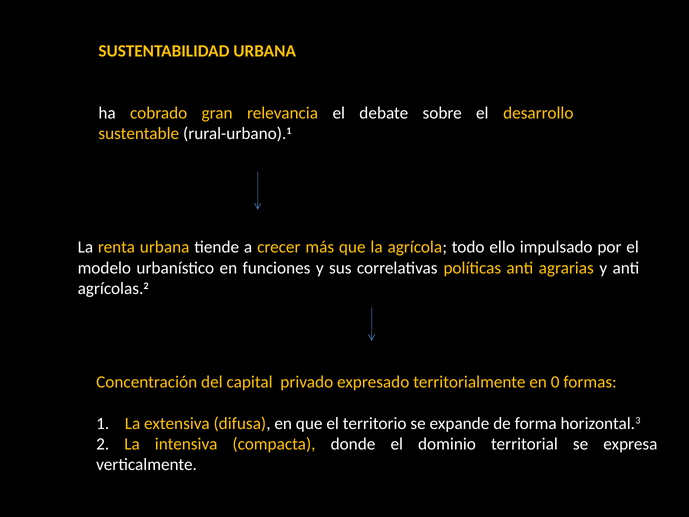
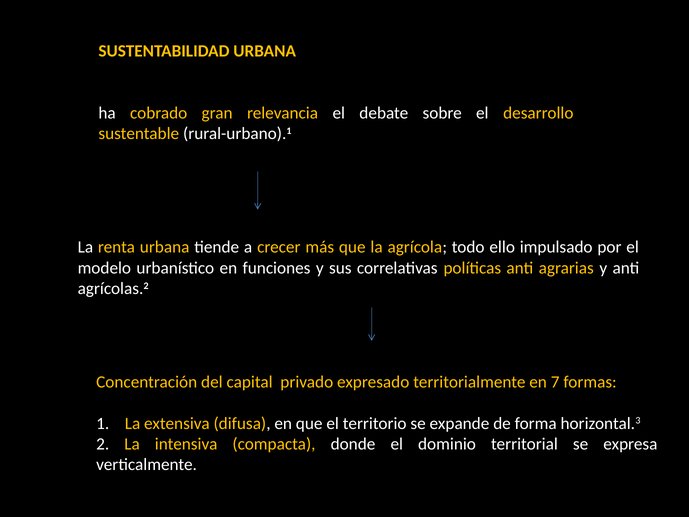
0: 0 -> 7
